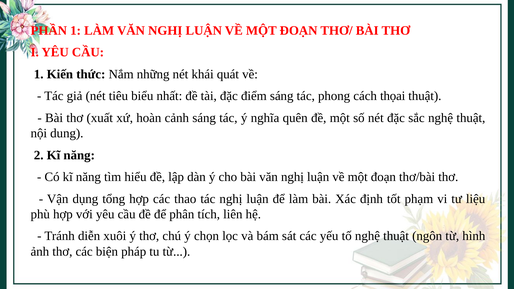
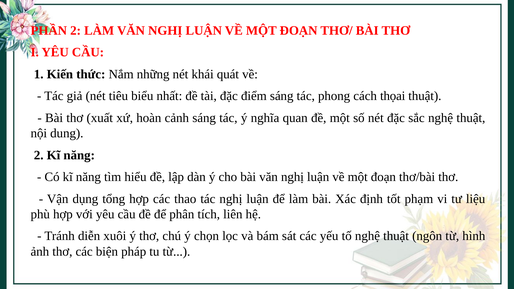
PHẦN 1: 1 -> 2
quên: quên -> quan
